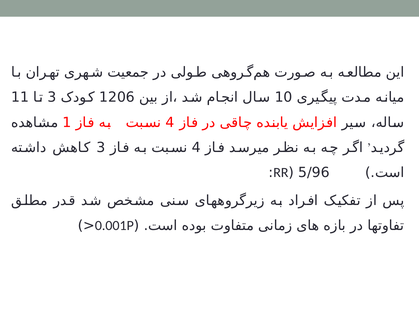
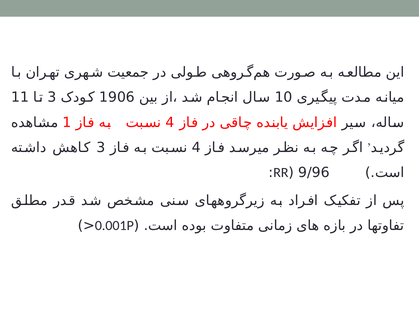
1206: 1206 -> 1906
5/96: 5/96 -> 9/96
